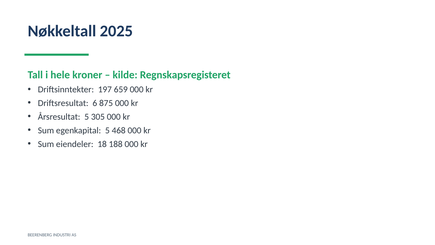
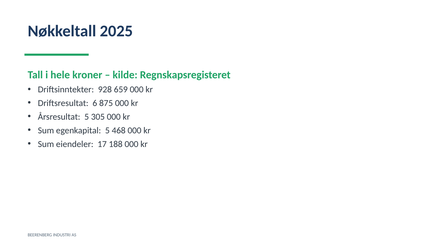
197: 197 -> 928
18: 18 -> 17
